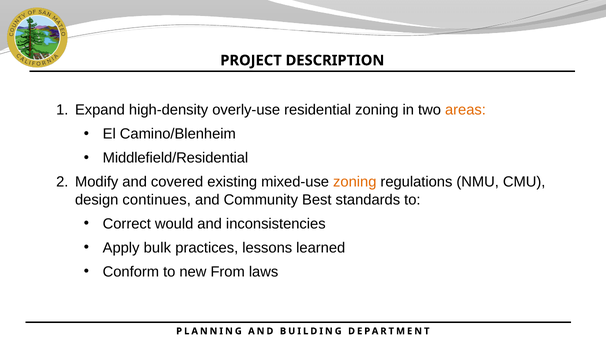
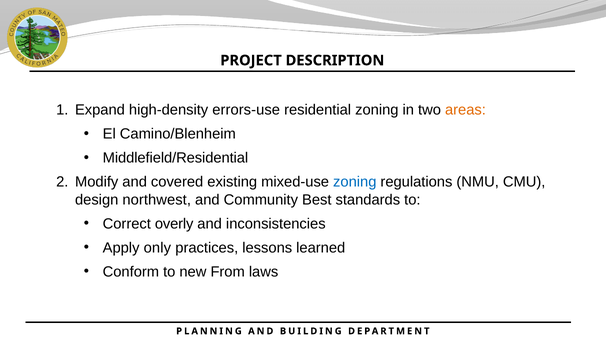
overly-use: overly-use -> errors-use
zoning at (355, 182) colour: orange -> blue
continues: continues -> northwest
would: would -> overly
bulk: bulk -> only
